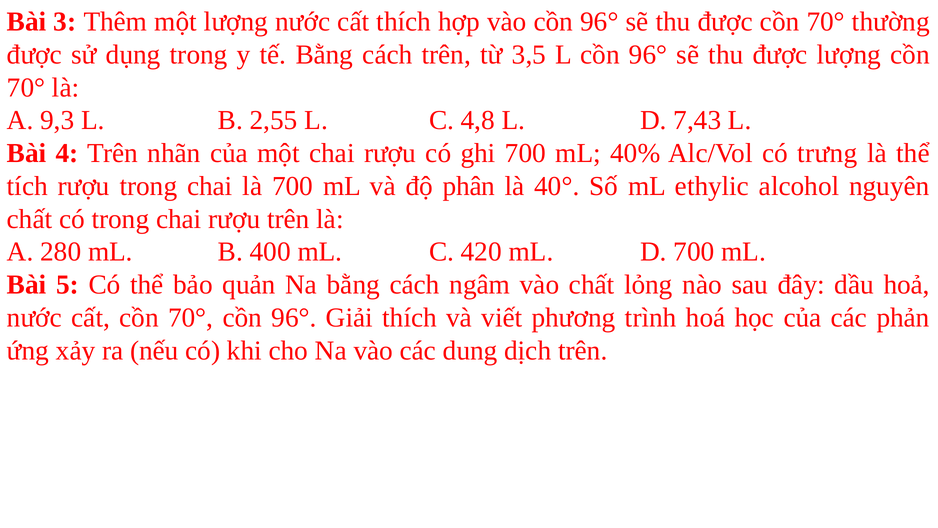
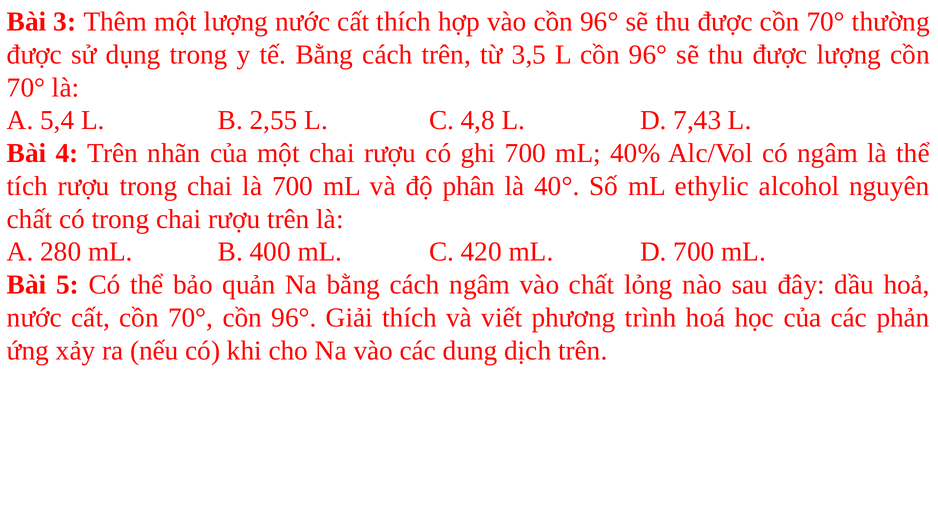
9,3: 9,3 -> 5,4
có trưng: trưng -> ngâm
